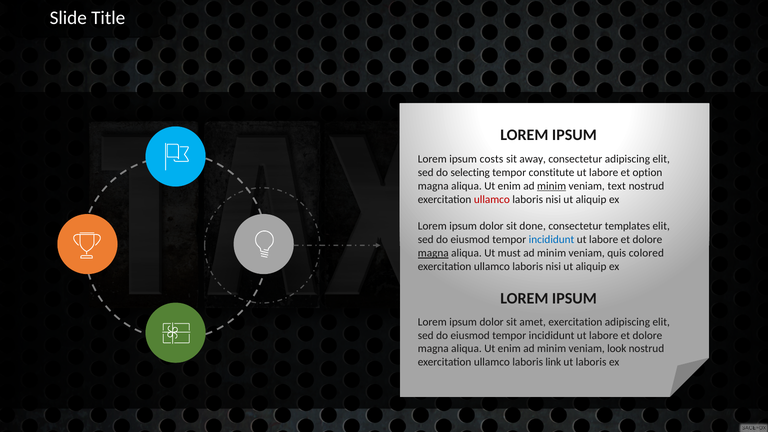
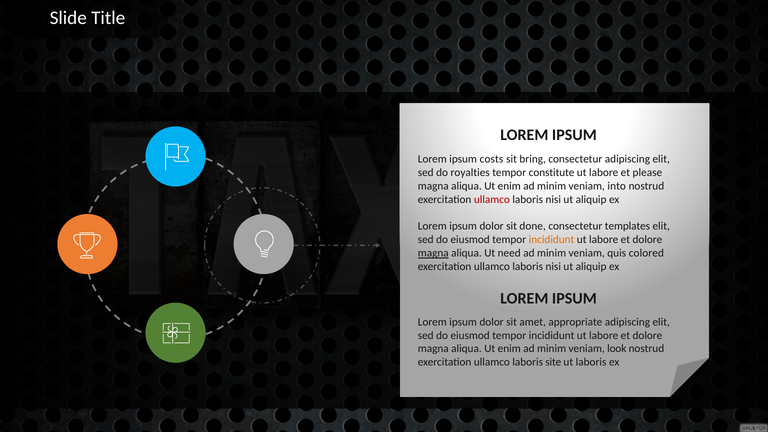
away: away -> bring
selecting: selecting -> royalties
option: option -> please
minim at (552, 186) underline: present -> none
text: text -> into
incididunt at (552, 240) colour: blue -> orange
must: must -> need
amet exercitation: exercitation -> appropriate
link: link -> site
